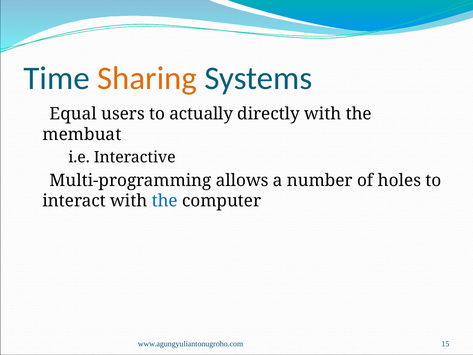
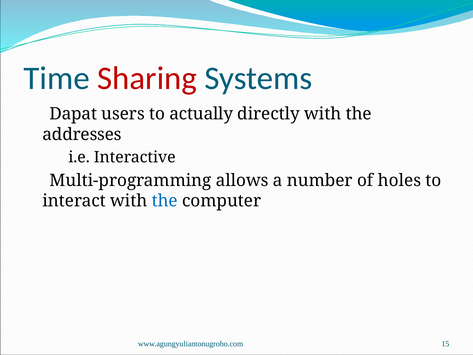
Sharing colour: orange -> red
Equal: Equal -> Dapat
membuat: membuat -> addresses
